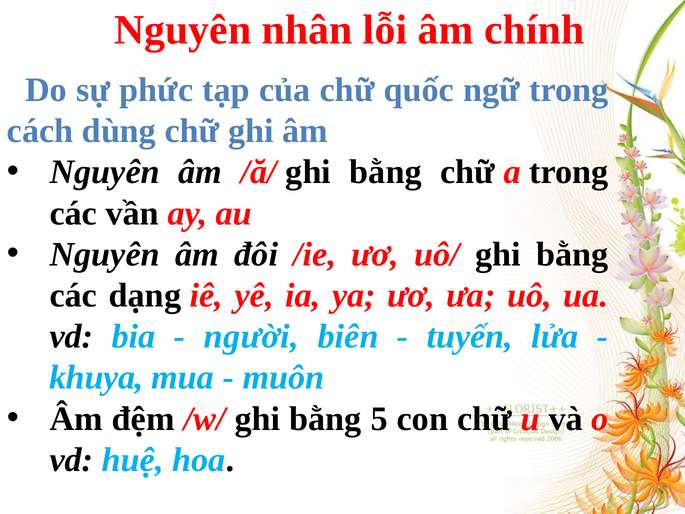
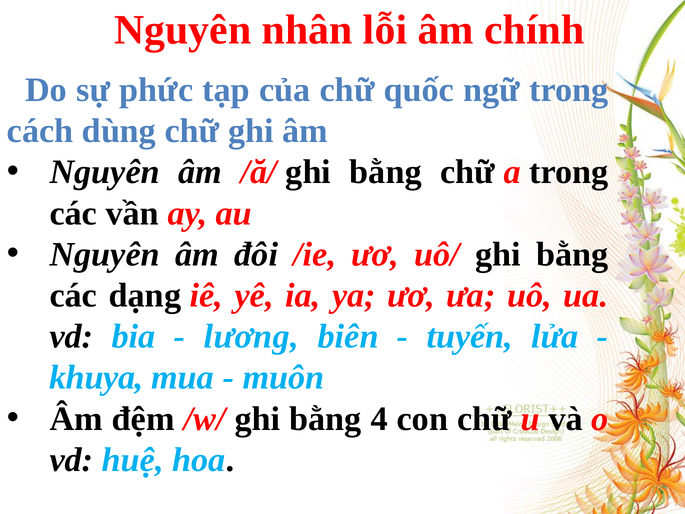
người: người -> lương
5: 5 -> 4
